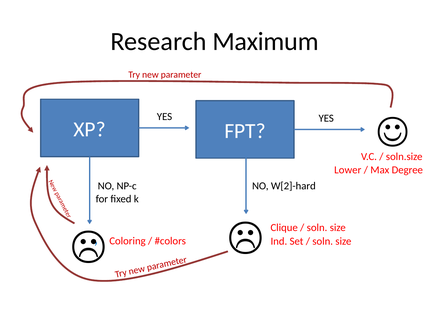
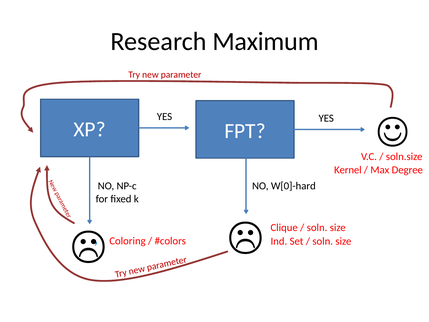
Lower: Lower -> Kernel
W[2]-hard: W[2]-hard -> W[0]-hard
